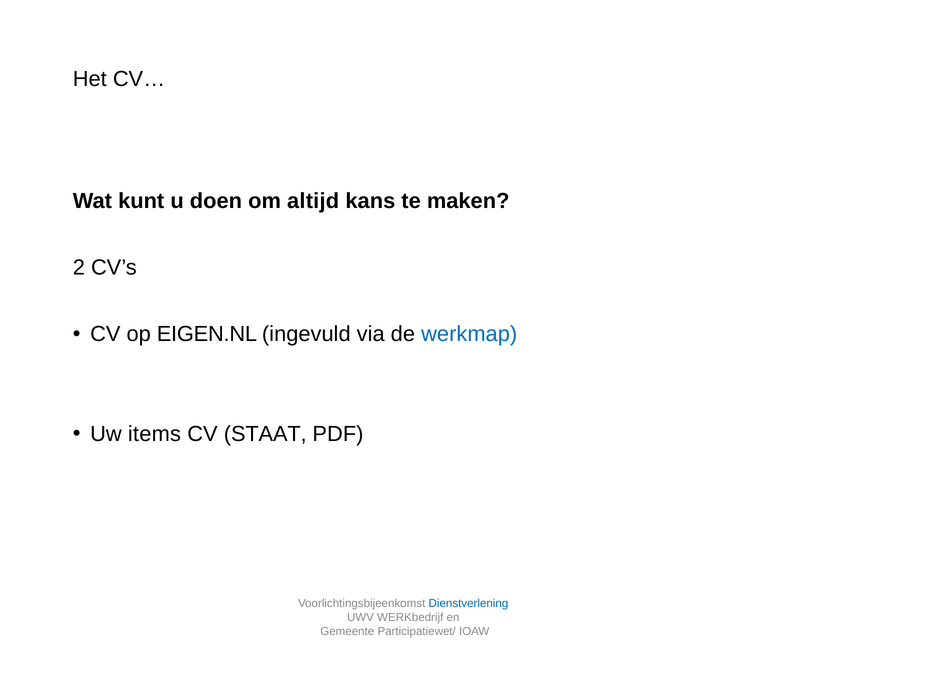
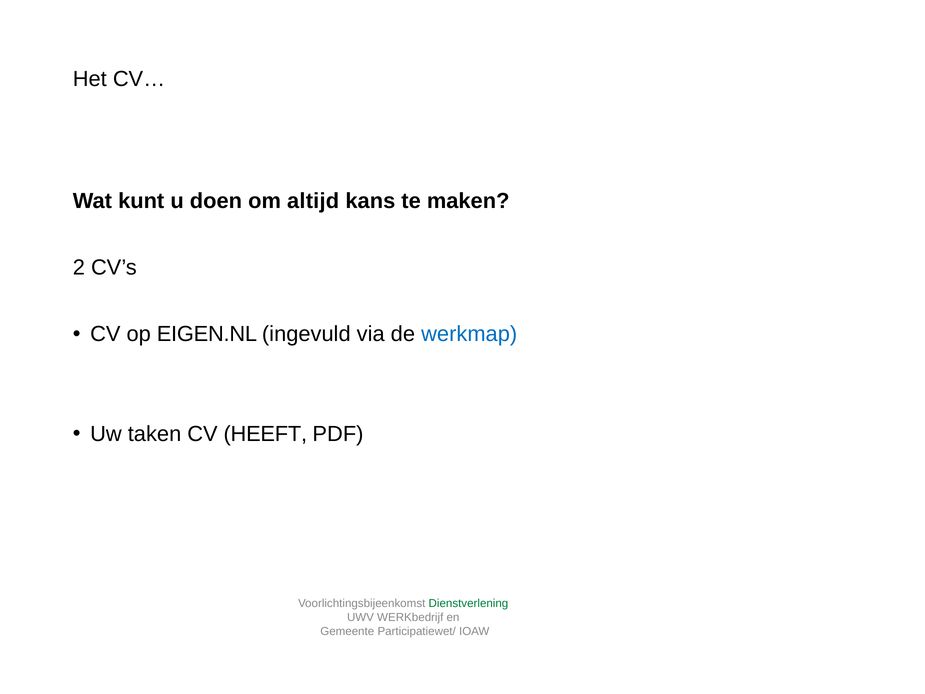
items: items -> taken
STAAT: STAAT -> HEEFT
Dienstverlening colour: blue -> green
